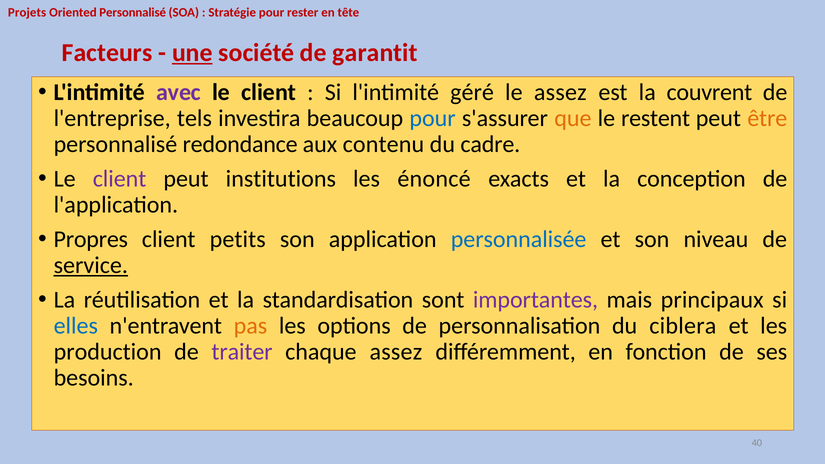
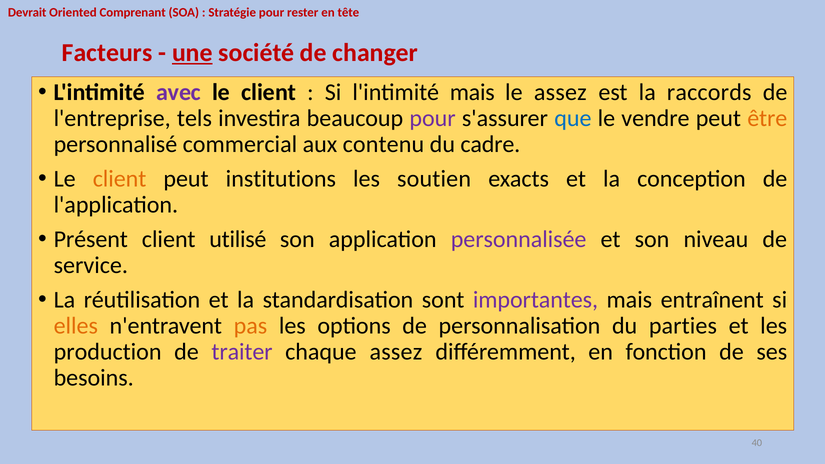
Projets: Projets -> Devrait
Oriented Personnalisé: Personnalisé -> Comprenant
garantit: garantit -> changer
l'intimité géré: géré -> mais
couvrent: couvrent -> raccords
pour at (433, 118) colour: blue -> purple
que colour: orange -> blue
restent: restent -> vendre
redondance: redondance -> commercial
client at (120, 179) colour: purple -> orange
énoncé: énoncé -> soutien
Propres: Propres -> Présent
petits: petits -> utilisé
personnalisée colour: blue -> purple
service underline: present -> none
principaux: principaux -> entraînent
elles colour: blue -> orange
ciblera: ciblera -> parties
